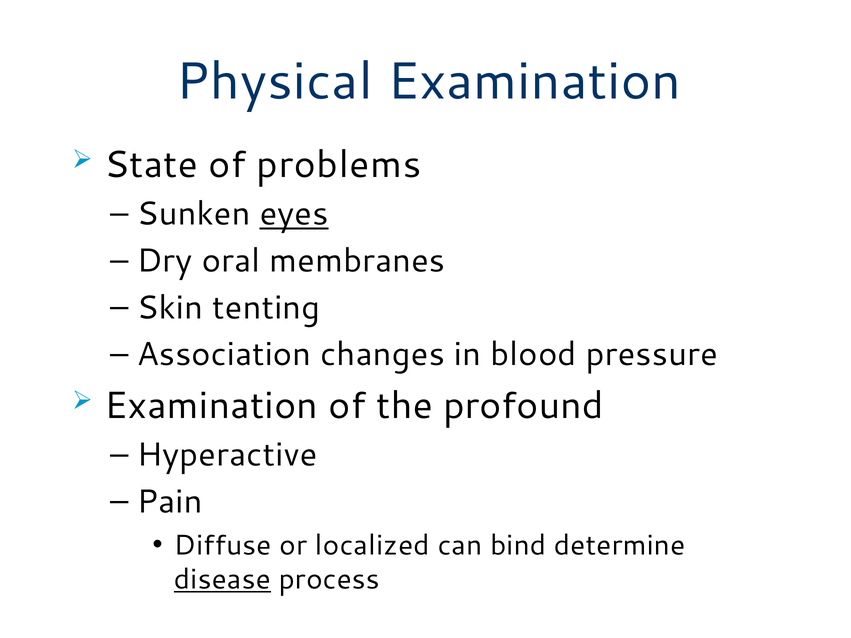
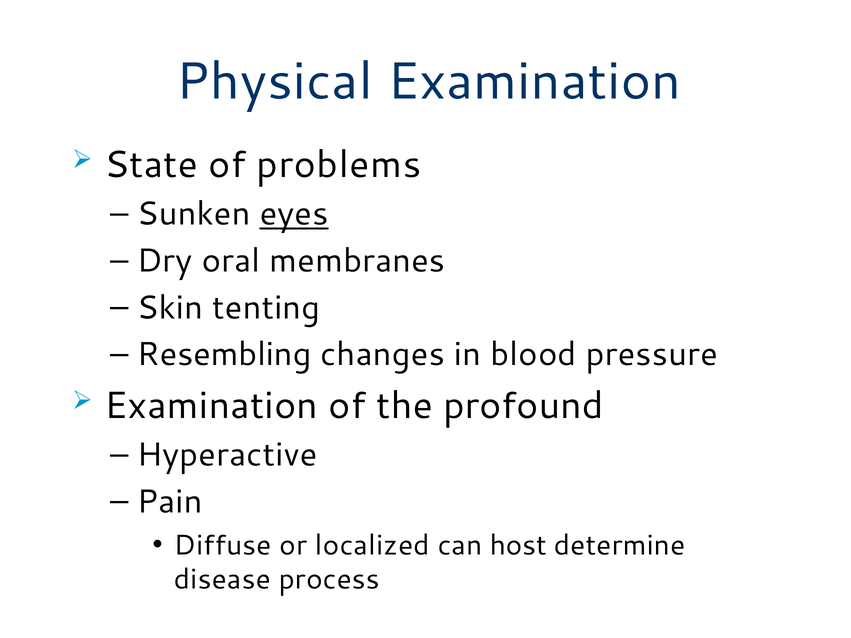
Association: Association -> Resembling
bind: bind -> host
disease underline: present -> none
